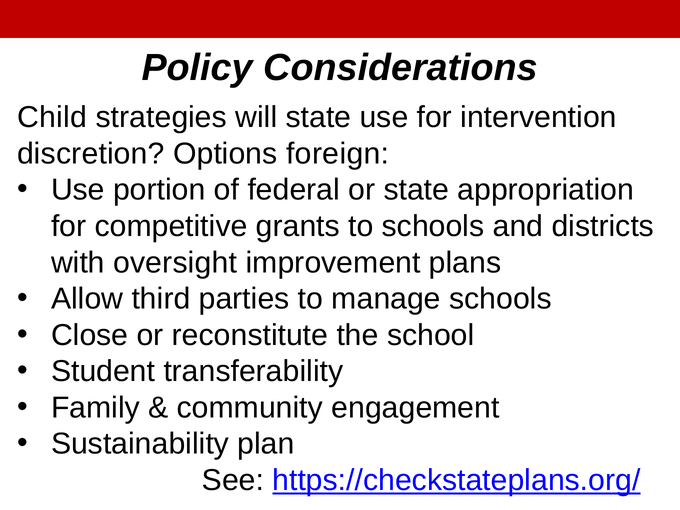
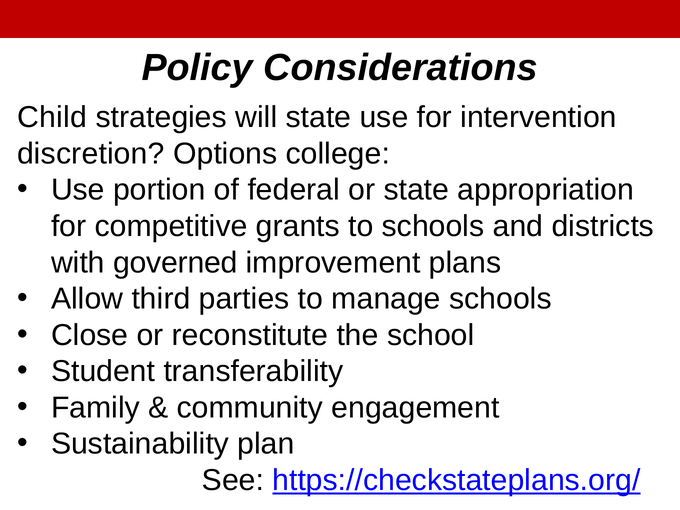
foreign: foreign -> college
oversight: oversight -> governed
